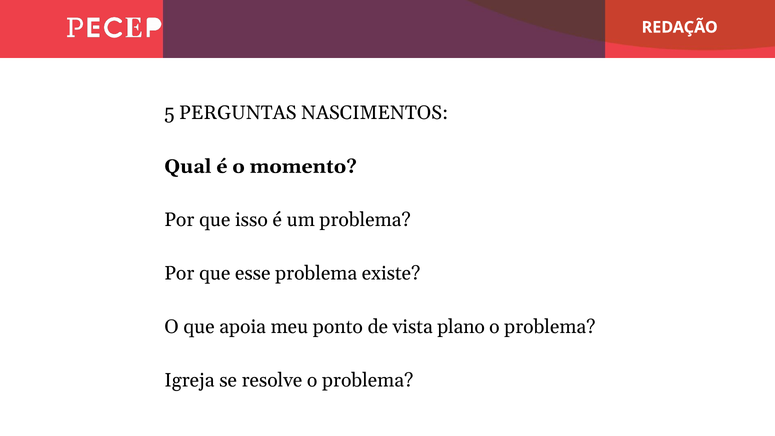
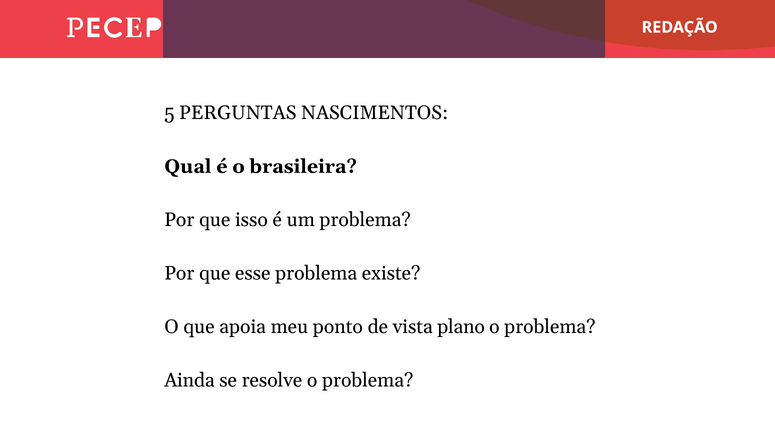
momento: momento -> brasileira
Igreja: Igreja -> Ainda
